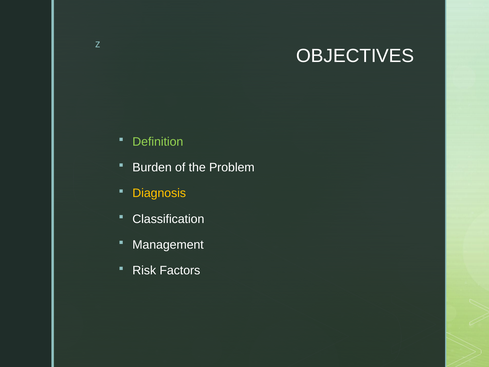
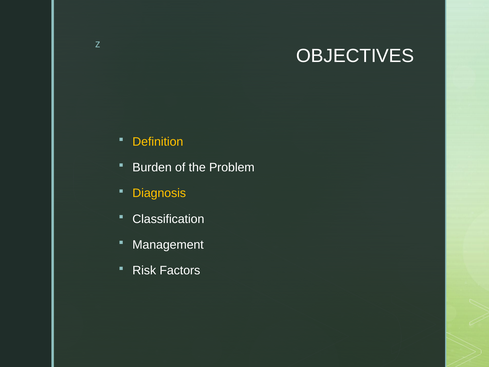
Definition colour: light green -> yellow
